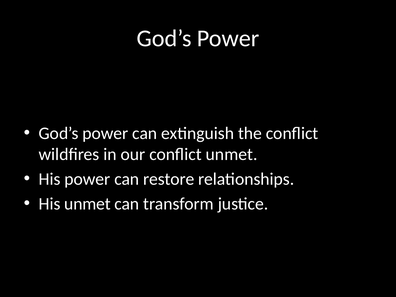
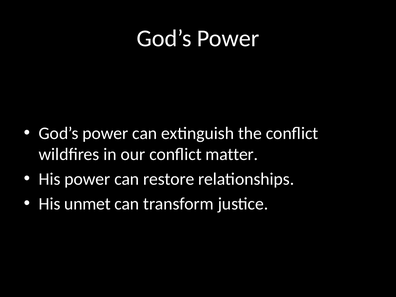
conflict unmet: unmet -> matter
